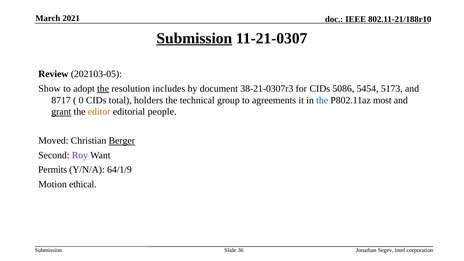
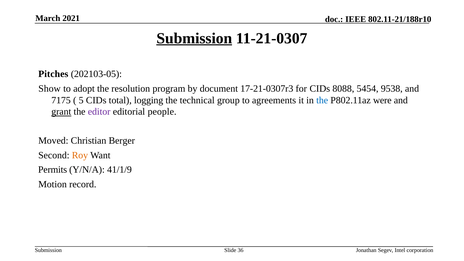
Review: Review -> Pitches
the at (103, 89) underline: present -> none
includes: includes -> program
38-21-0307r3: 38-21-0307r3 -> 17-21-0307r3
5086: 5086 -> 8088
5173: 5173 -> 9538
8717: 8717 -> 7175
0: 0 -> 5
holders: holders -> logging
most: most -> were
editor colour: orange -> purple
Berger underline: present -> none
Roy colour: purple -> orange
64/1/9: 64/1/9 -> 41/1/9
ethical: ethical -> record
